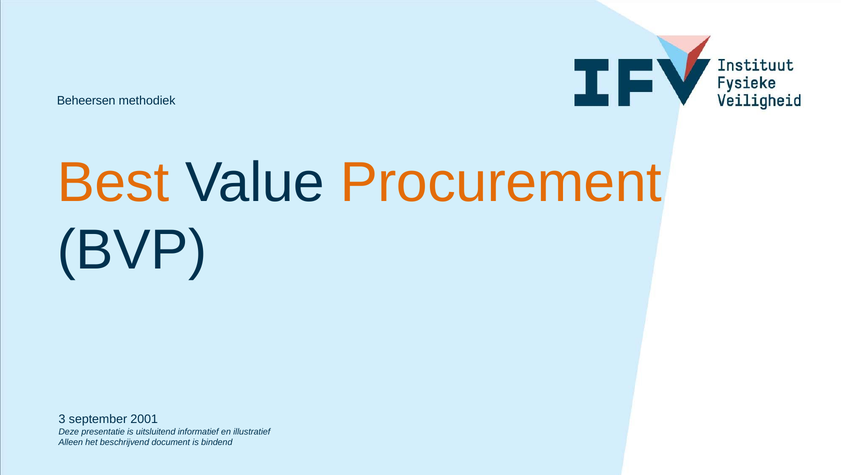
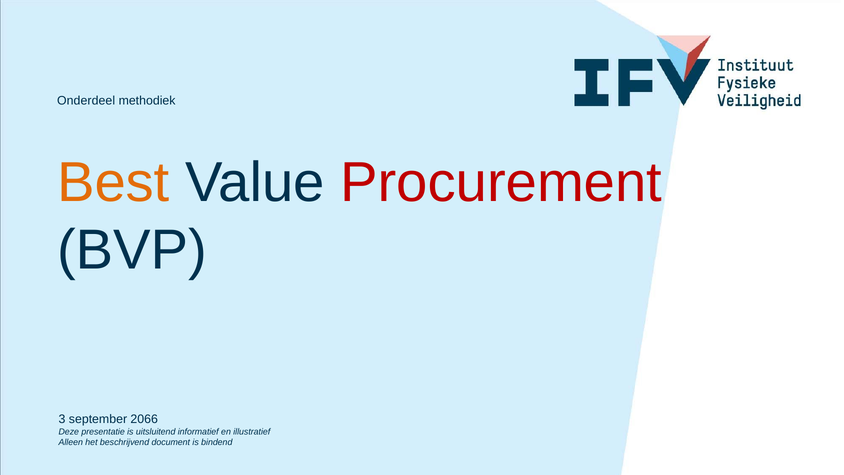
Beheersen: Beheersen -> Onderdeel
Procurement colour: orange -> red
2001: 2001 -> 2066
